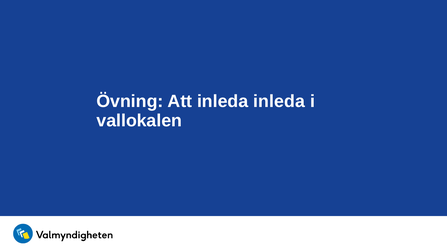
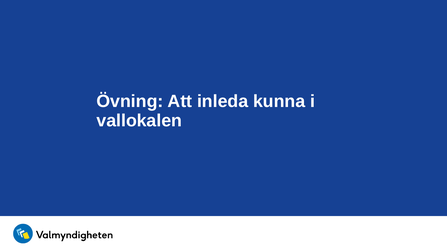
inleda inleda: inleda -> kunna
